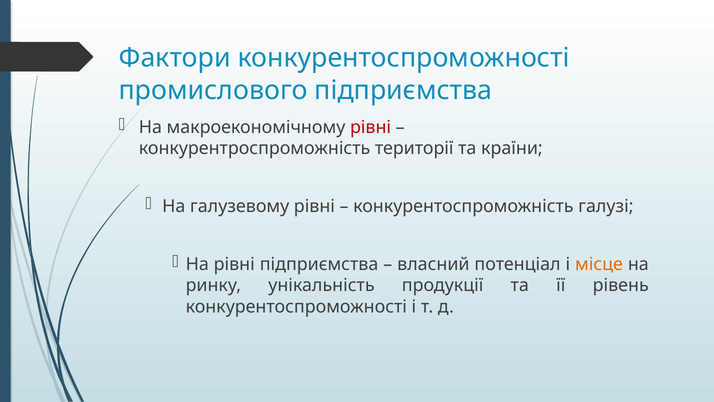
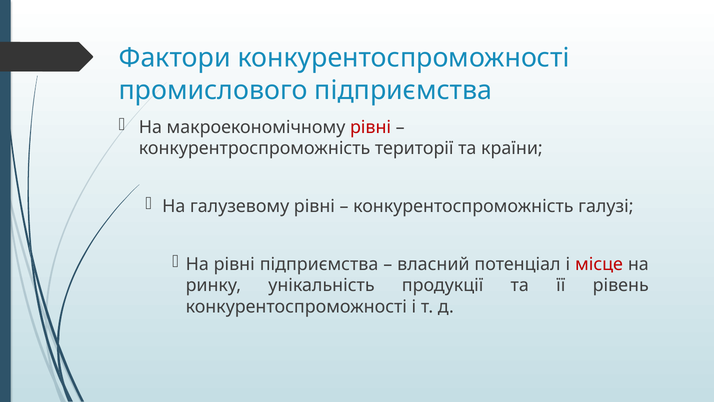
місце colour: orange -> red
